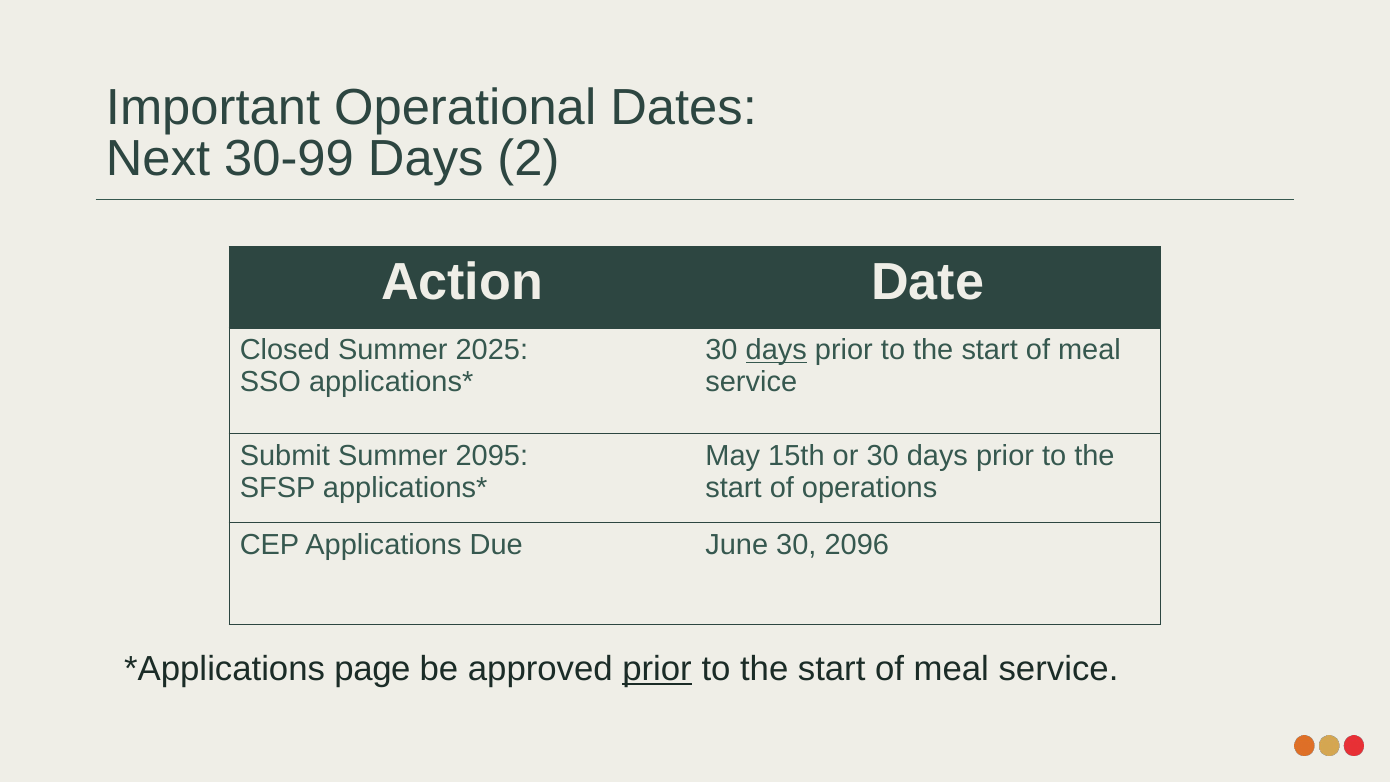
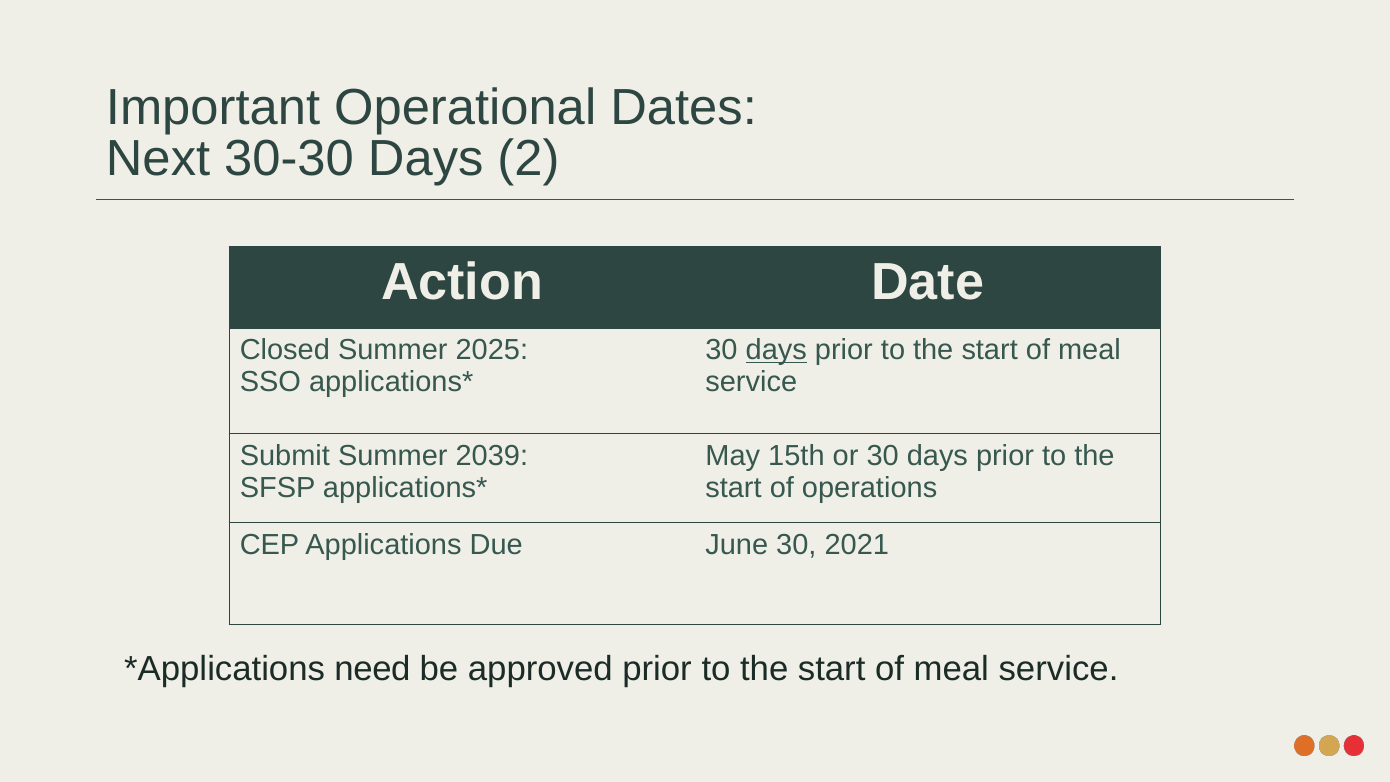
30-99: 30-99 -> 30-30
2095: 2095 -> 2039
2096: 2096 -> 2021
page: page -> need
prior at (657, 669) underline: present -> none
